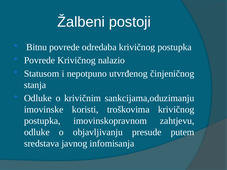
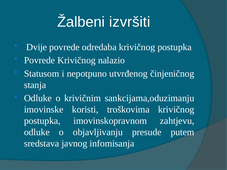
postoji: postoji -> izvršiti
Bitnu: Bitnu -> Dvije
